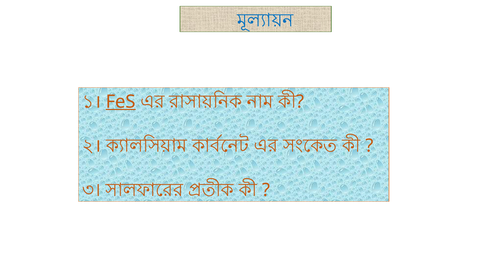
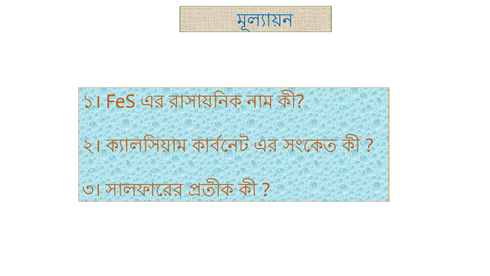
FeS underline: present -> none
